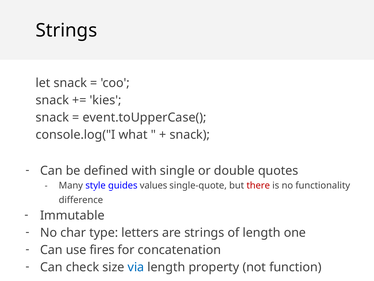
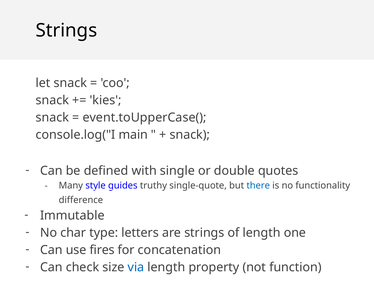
what: what -> main
values: values -> truthy
there colour: red -> blue
